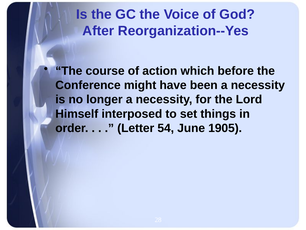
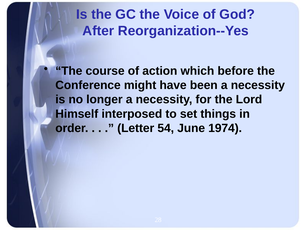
1905: 1905 -> 1974
